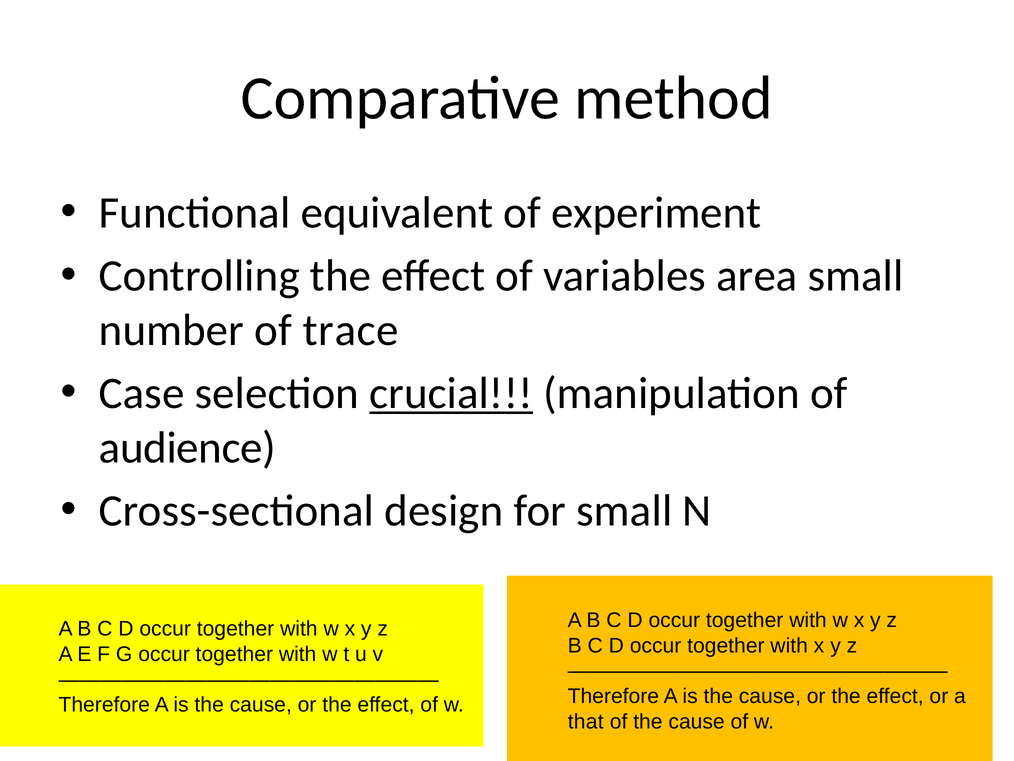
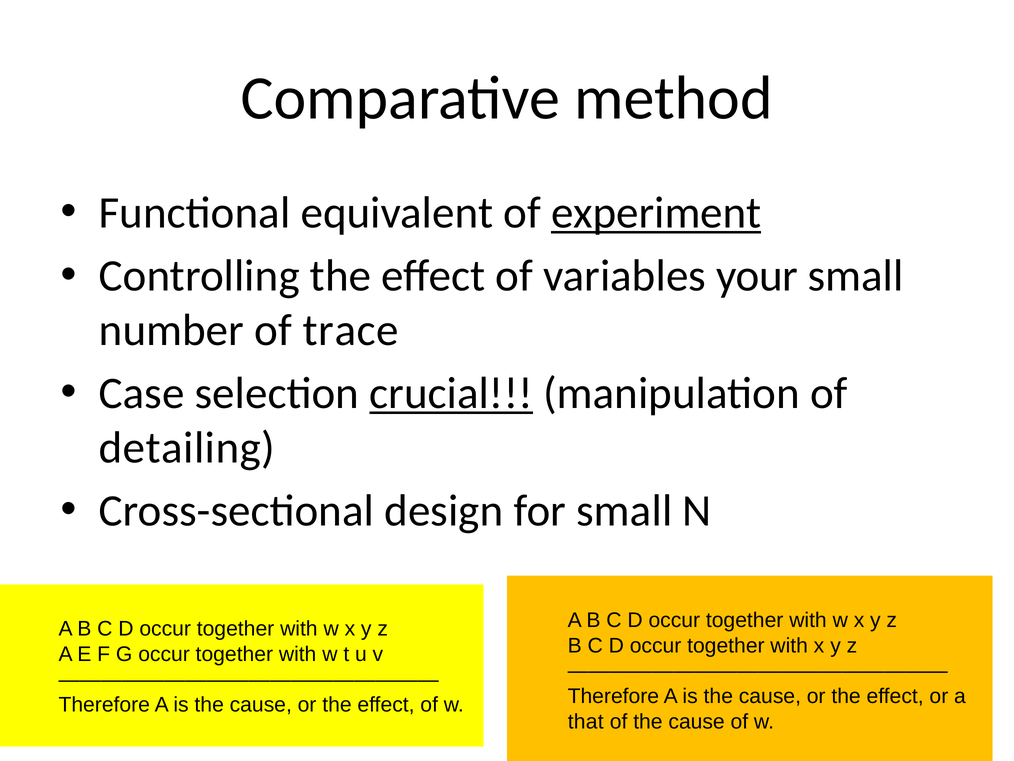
experiment underline: none -> present
area: area -> your
audience: audience -> detailing
